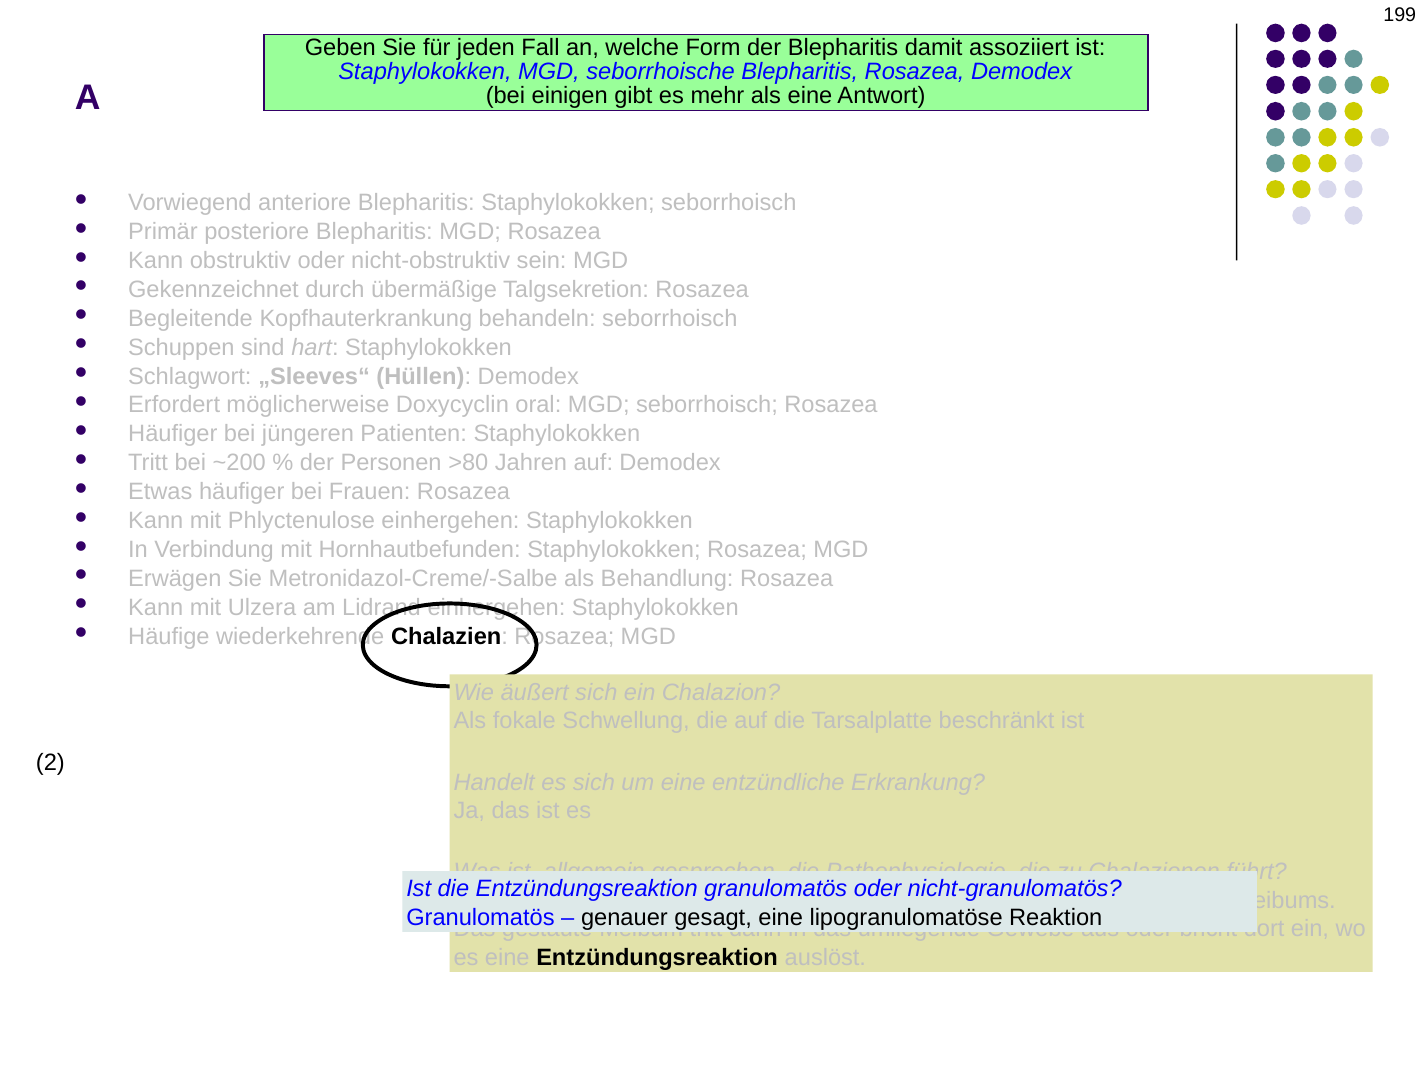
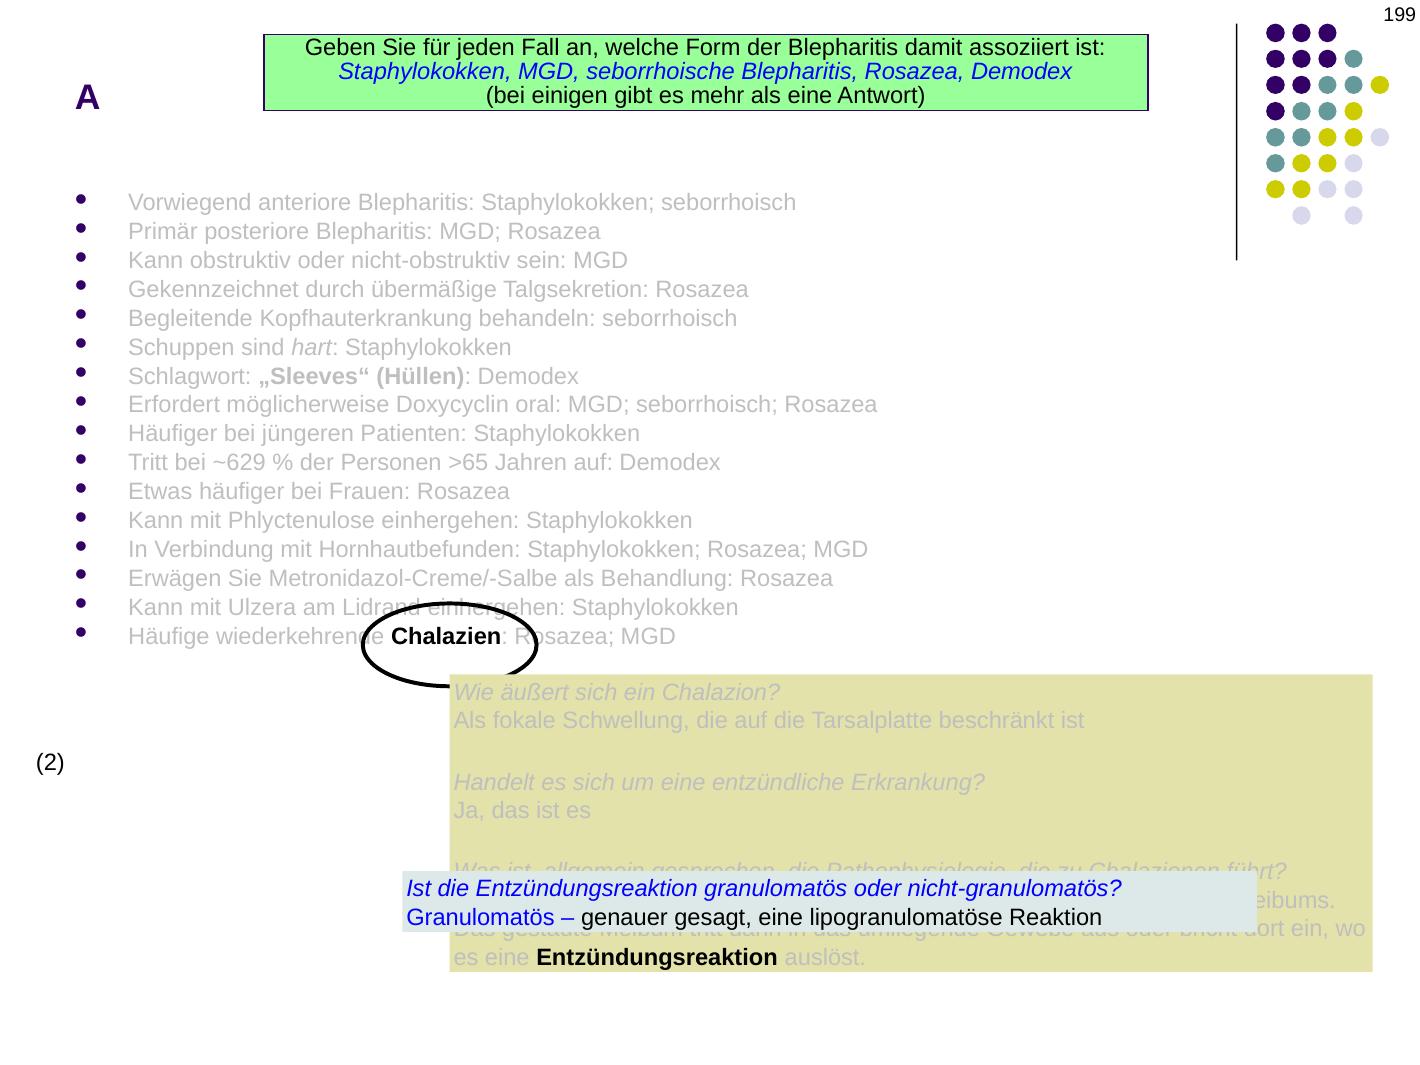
~200: ~200 -> ~629
>80: >80 -> >65
